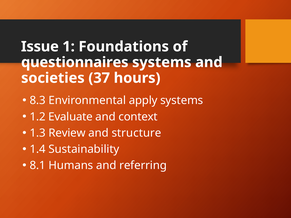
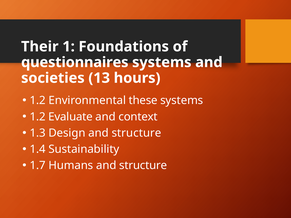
Issue: Issue -> Their
37: 37 -> 13
8.3 at (38, 101): 8.3 -> 1.2
apply: apply -> these
Review: Review -> Design
8.1: 8.1 -> 1.7
Humans and referring: referring -> structure
